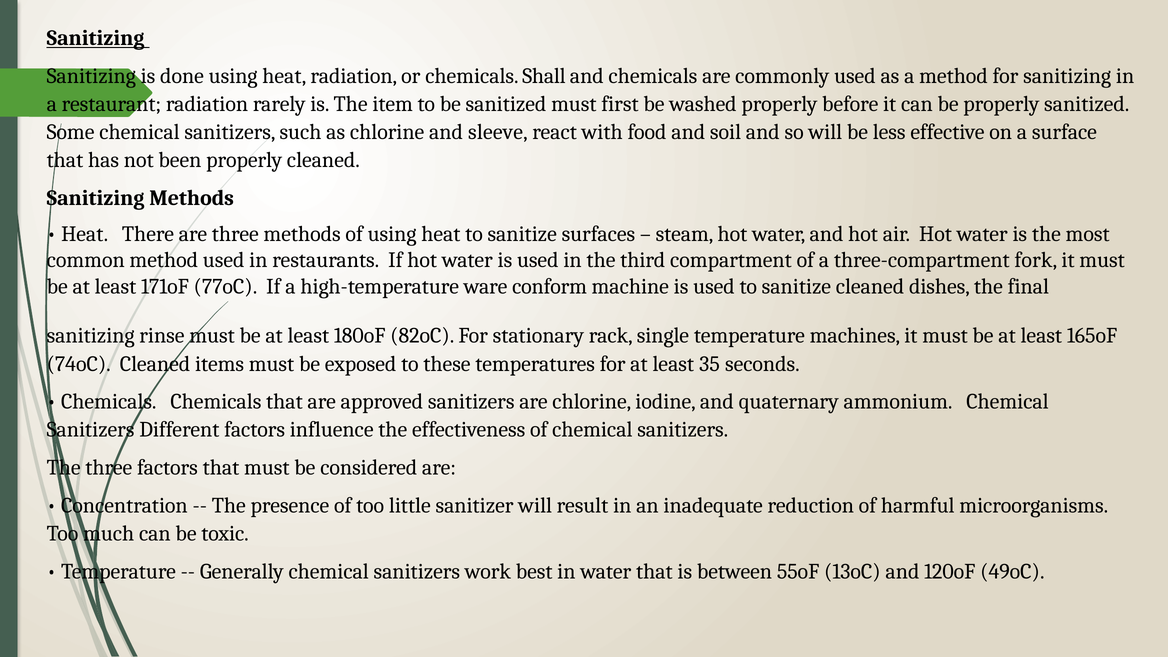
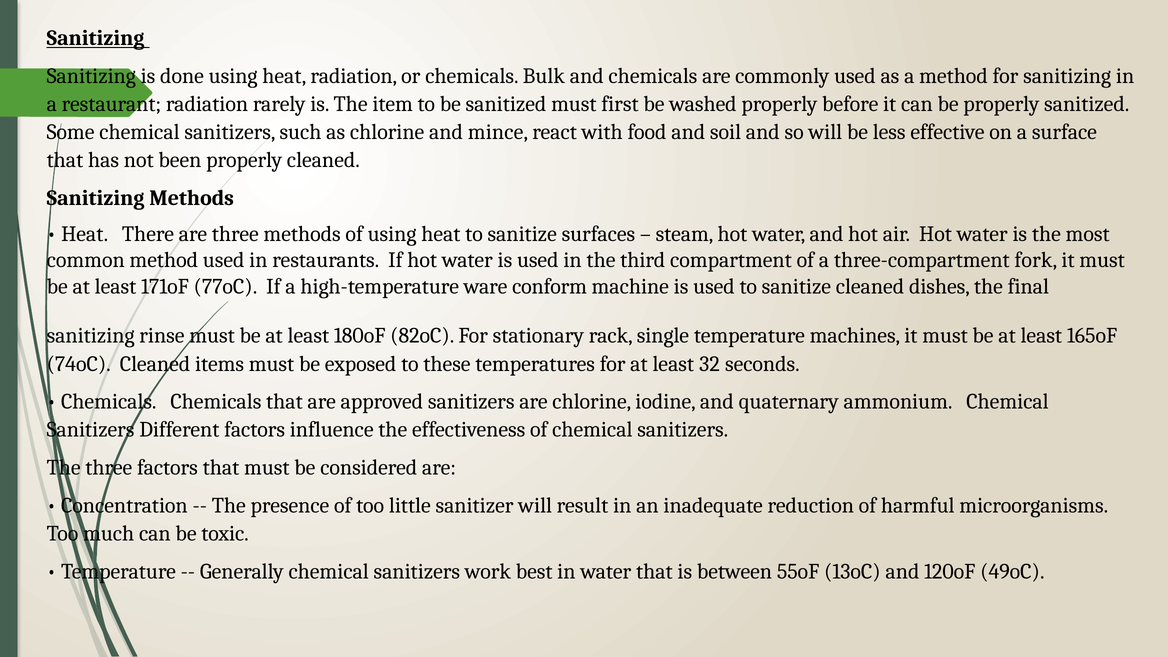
Shall: Shall -> Bulk
sleeve: sleeve -> mince
35: 35 -> 32
